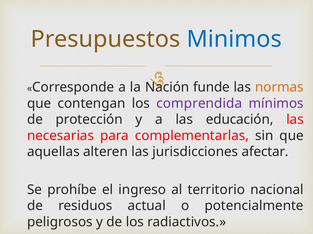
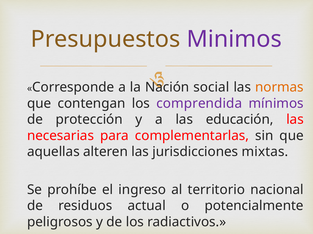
Minimos colour: blue -> purple
funde: funde -> social
afectar: afectar -> mixtas
